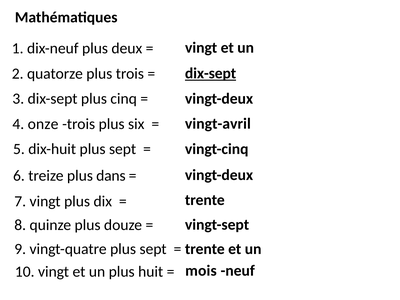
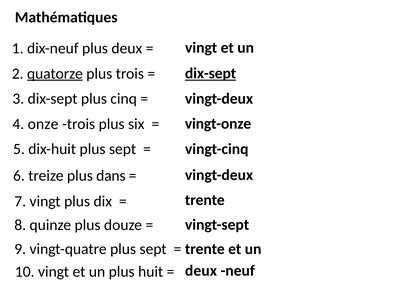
quatorze underline: none -> present
vingt-avril: vingt-avril -> vingt-onze
mois at (201, 271): mois -> deux
